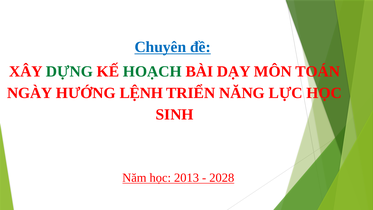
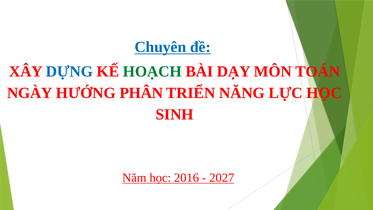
DỰNG colour: green -> blue
LỆNH: LỆNH -> PHÂN
2013: 2013 -> 2016
2028: 2028 -> 2027
